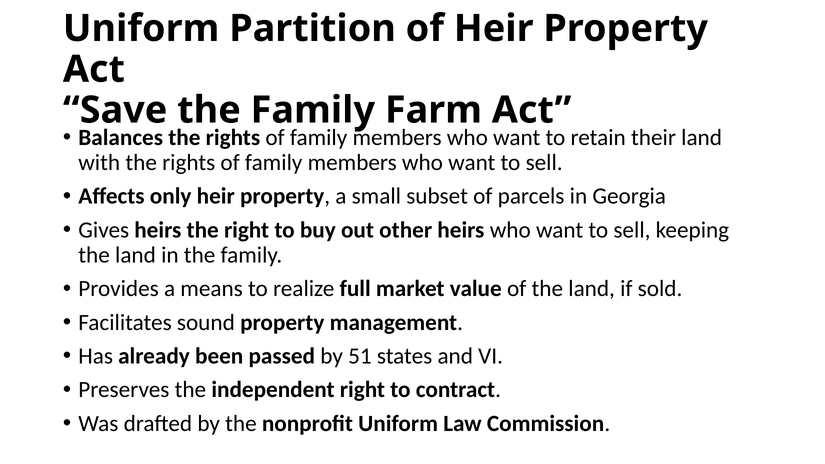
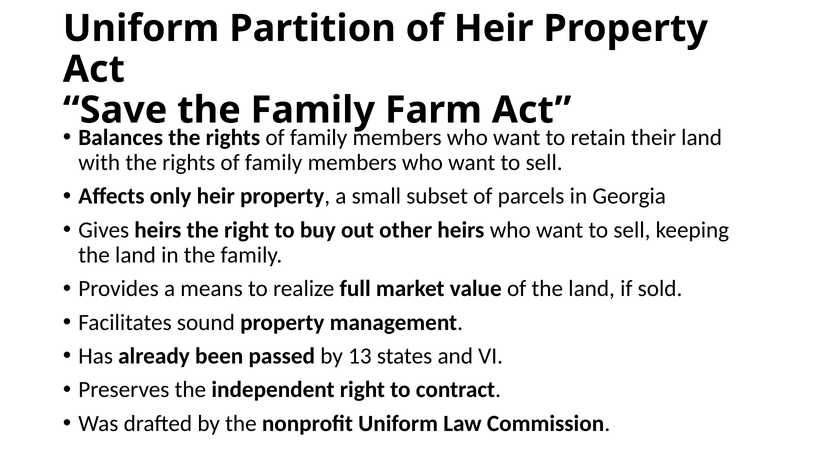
51: 51 -> 13
